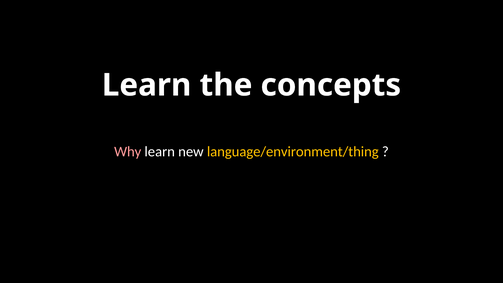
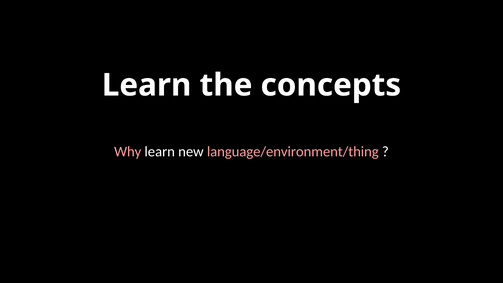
language/environment/thing colour: yellow -> pink
